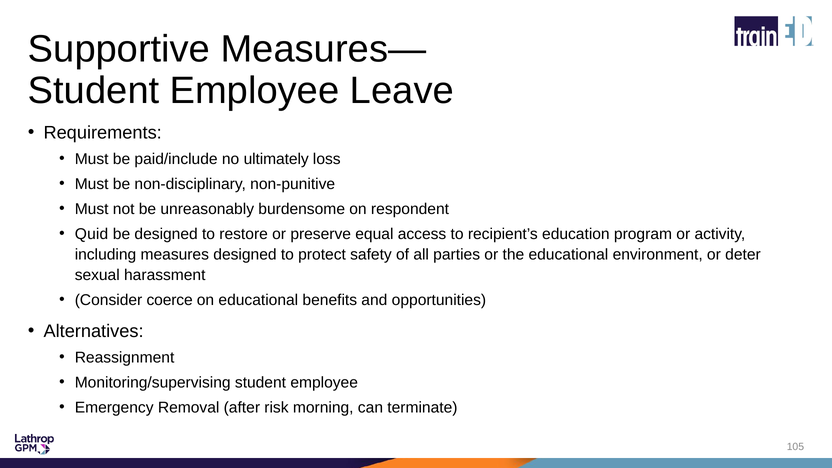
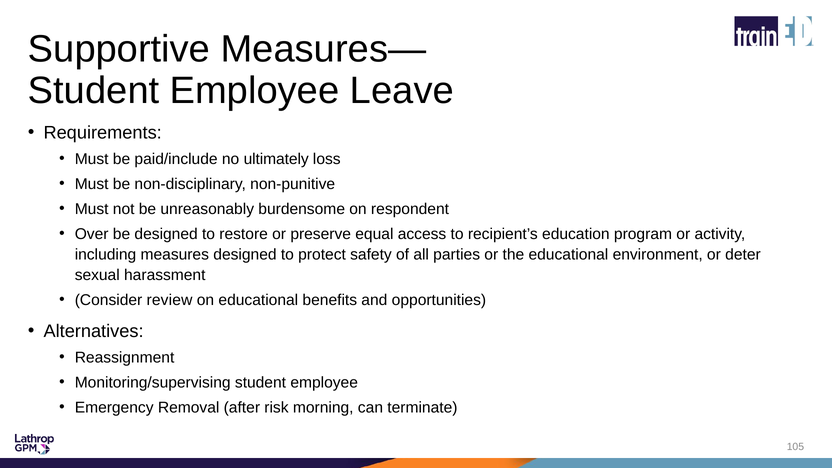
Quid: Quid -> Over
coerce: coerce -> review
